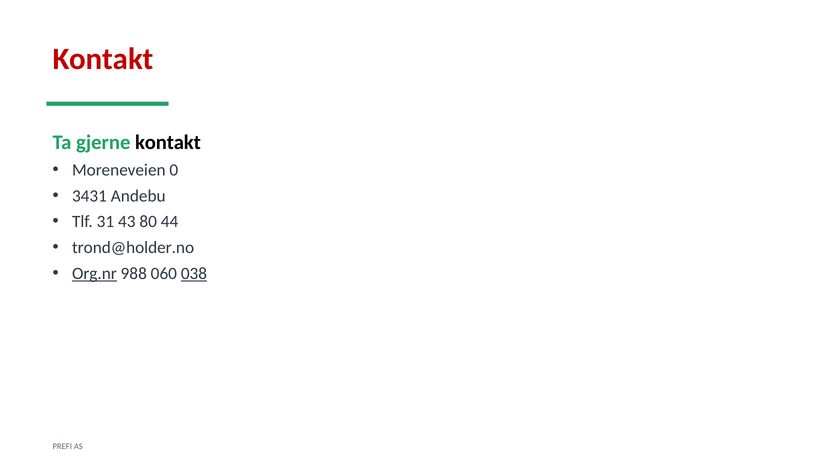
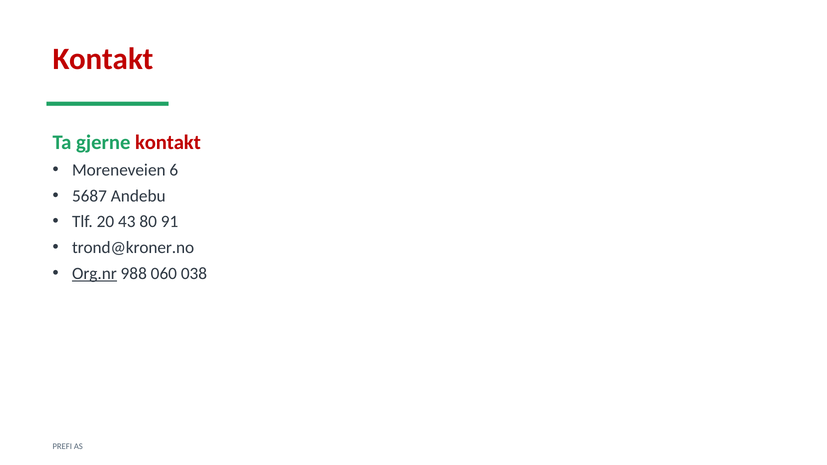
kontakt at (168, 142) colour: black -> red
0: 0 -> 6
3431: 3431 -> 5687
31: 31 -> 20
44: 44 -> 91
trond@holder.no: trond@holder.no -> trond@kroner.no
038 underline: present -> none
